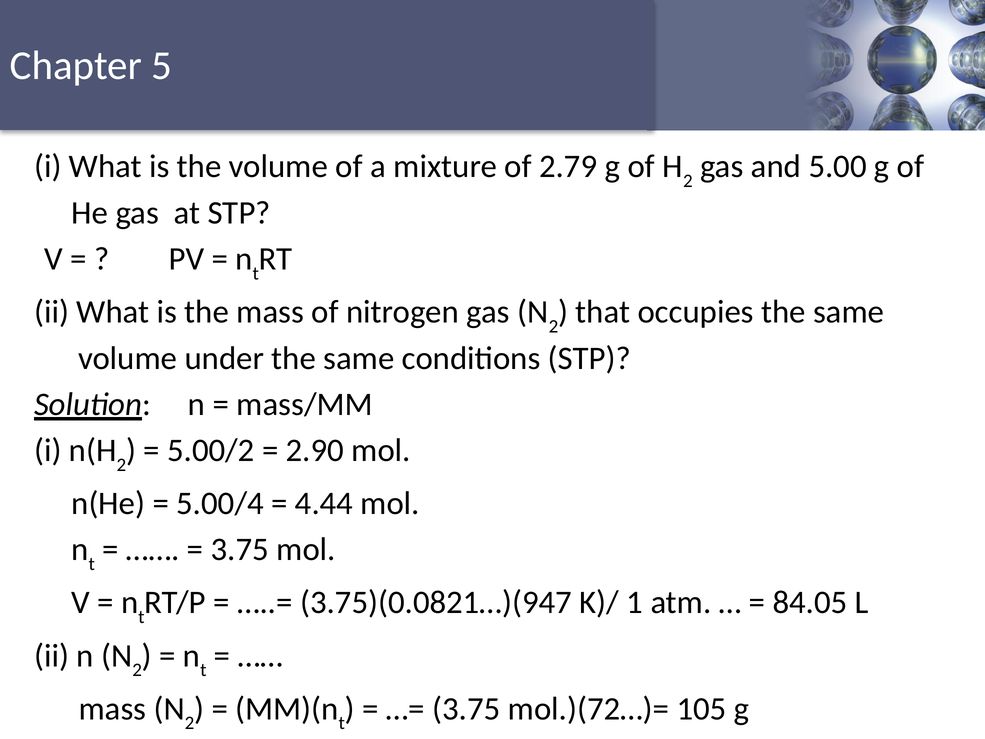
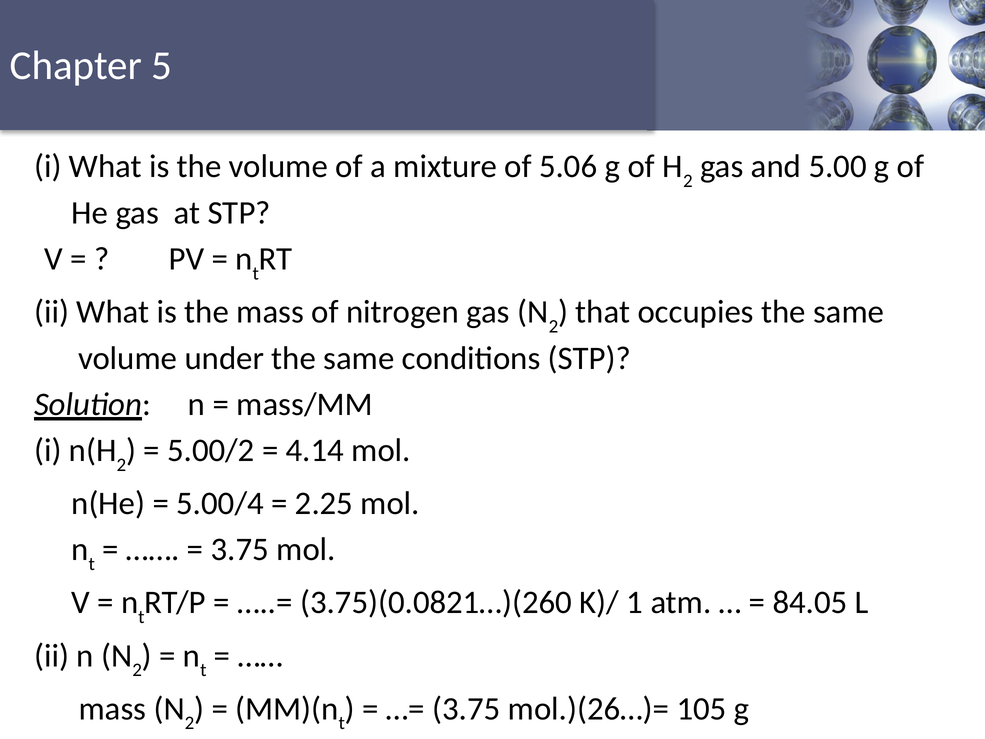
2.79: 2.79 -> 5.06
2.90: 2.90 -> 4.14
4.44: 4.44 -> 2.25
3.75)(0.0821…)(947: 3.75)(0.0821…)(947 -> 3.75)(0.0821…)(260
mol.)(72…)=: mol.)(72…)= -> mol.)(26…)=
